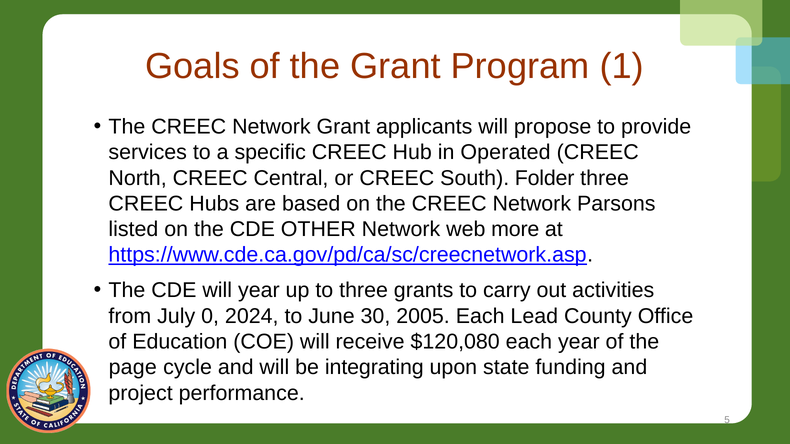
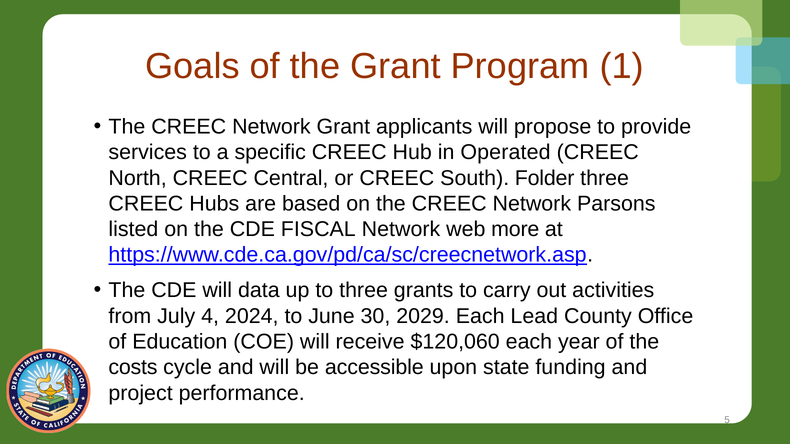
OTHER: OTHER -> FISCAL
will year: year -> data
0: 0 -> 4
2005: 2005 -> 2029
$120,080: $120,080 -> $120,060
page: page -> costs
integrating: integrating -> accessible
